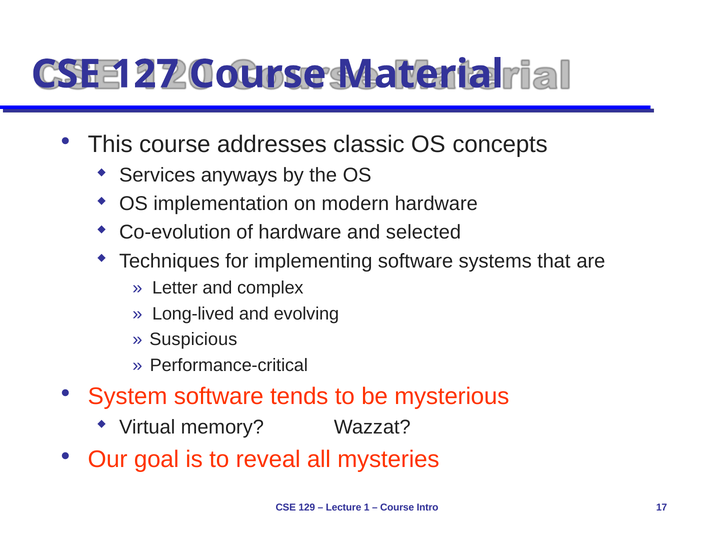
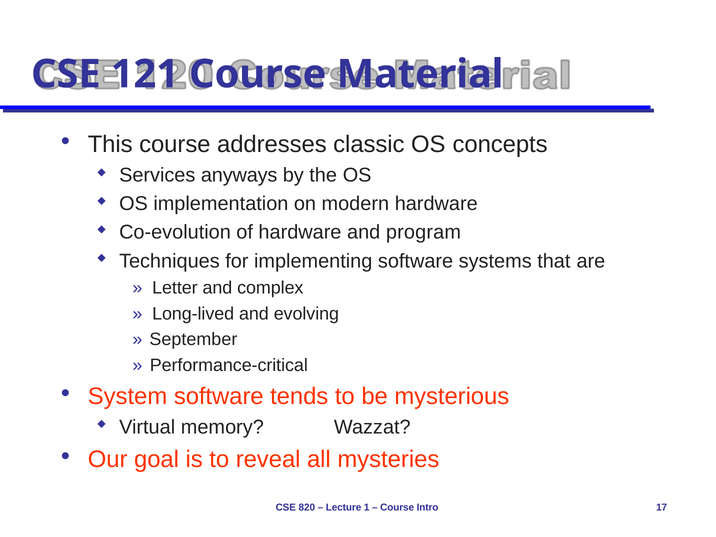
127: 127 -> 121
selected: selected -> program
Suspicious: Suspicious -> September
129: 129 -> 820
